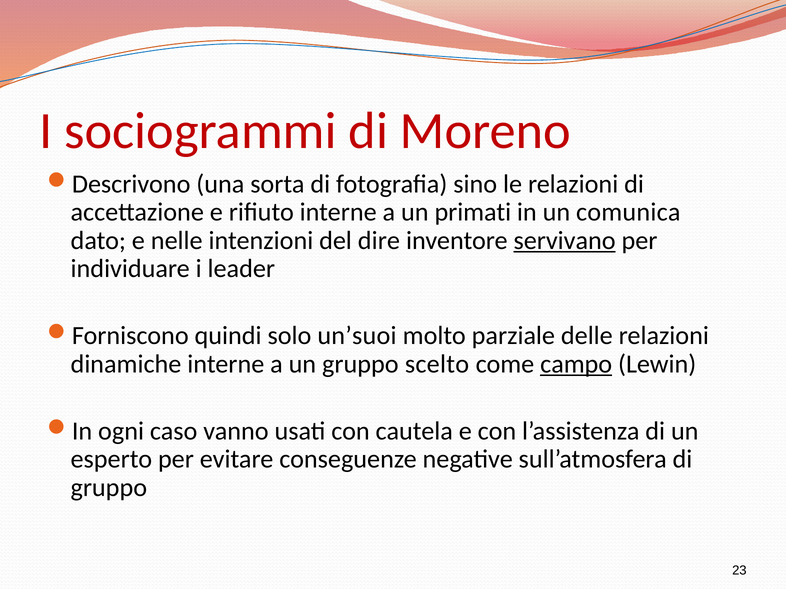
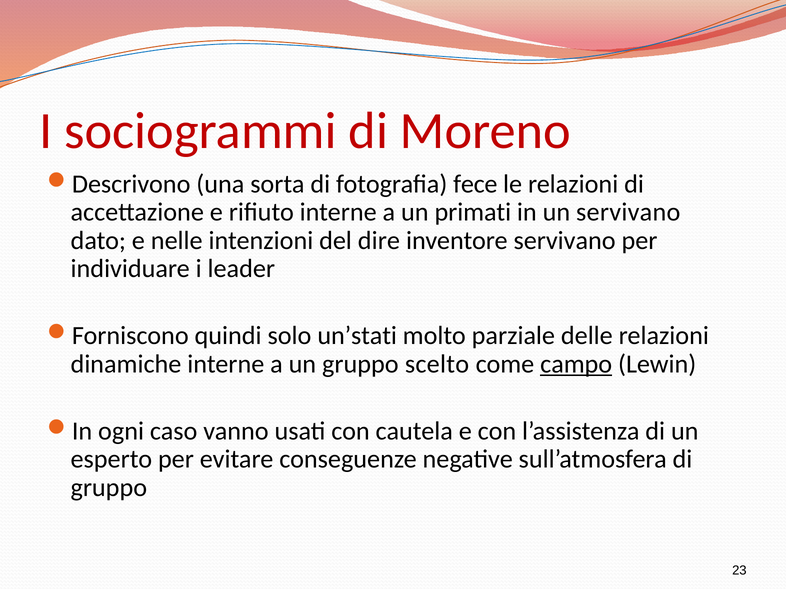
sino: sino -> fece
un comunica: comunica -> servivano
servivano at (565, 241) underline: present -> none
un’suoi: un’suoi -> un’stati
